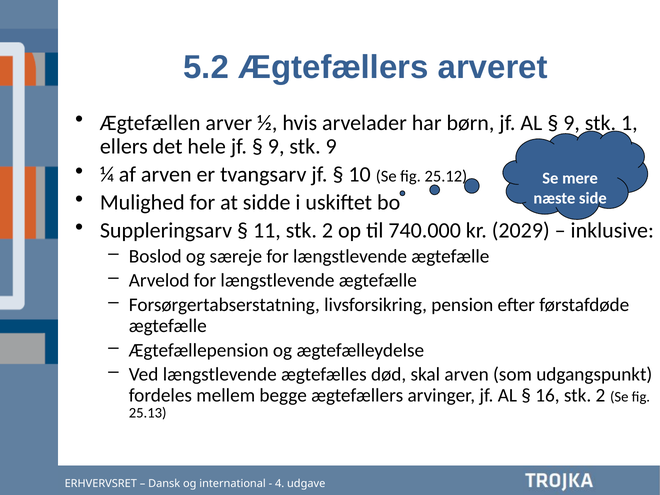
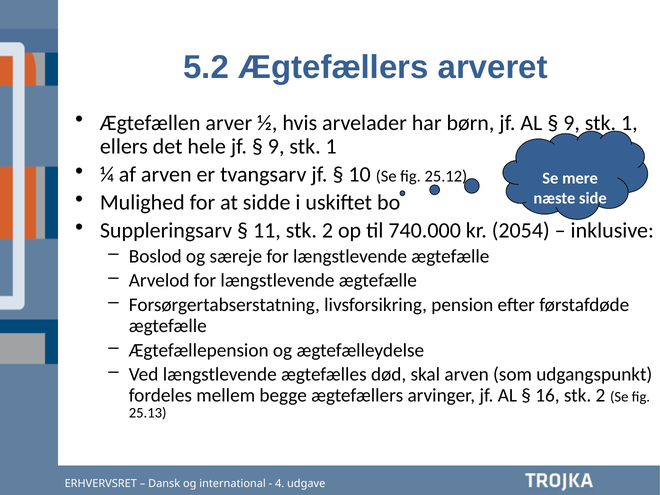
9 at (331, 147): 9 -> 1
2029: 2029 -> 2054
